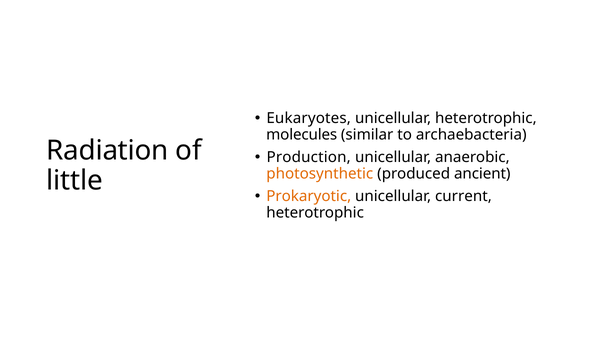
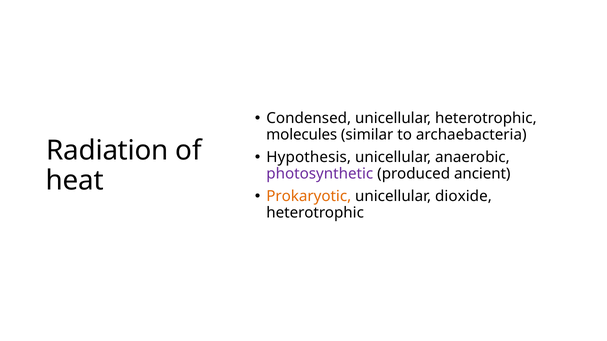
Eukaryotes: Eukaryotes -> Condensed
Production: Production -> Hypothesis
photosynthetic colour: orange -> purple
little: little -> heat
current: current -> dioxide
